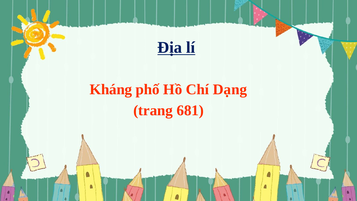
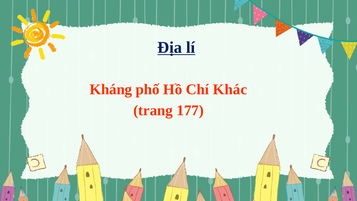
Dạng: Dạng -> Khác
681: 681 -> 177
